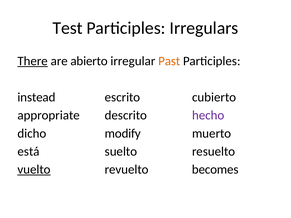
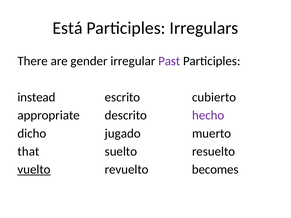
Test: Test -> Está
There underline: present -> none
abierto: abierto -> gender
Past colour: orange -> purple
modify: modify -> jugado
está: está -> that
